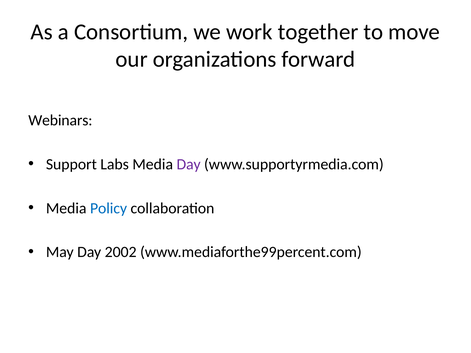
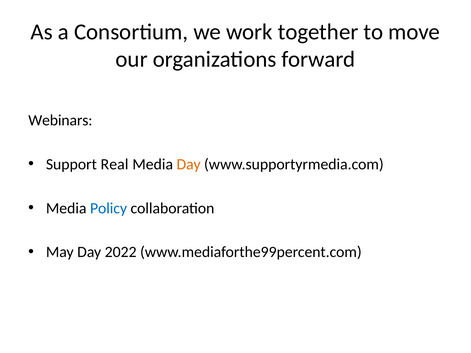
Labs: Labs -> Real
Day at (189, 164) colour: purple -> orange
2002: 2002 -> 2022
